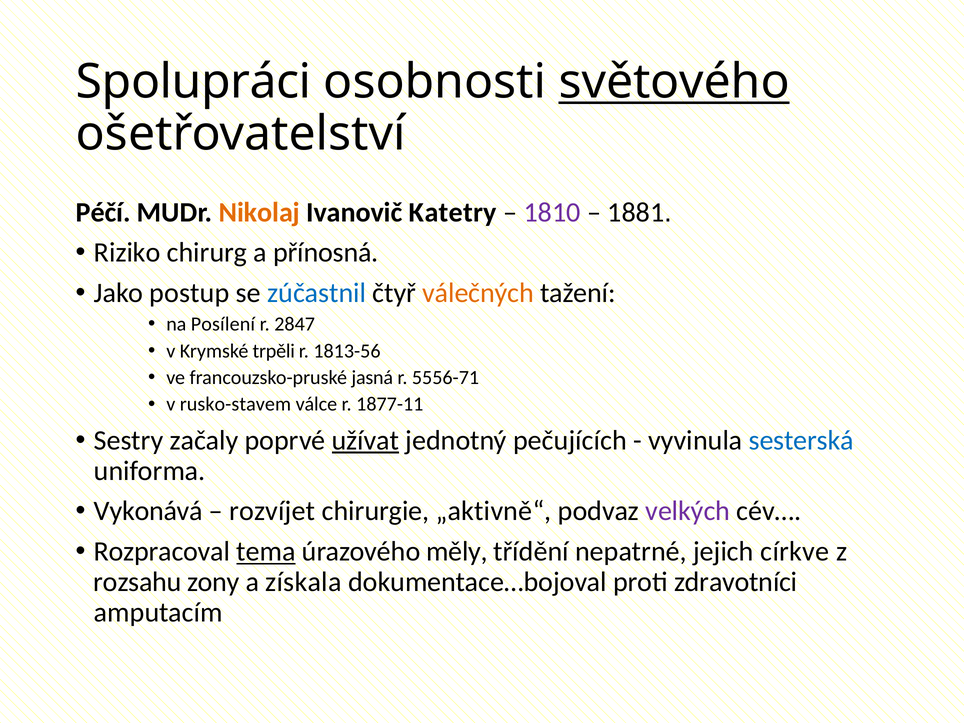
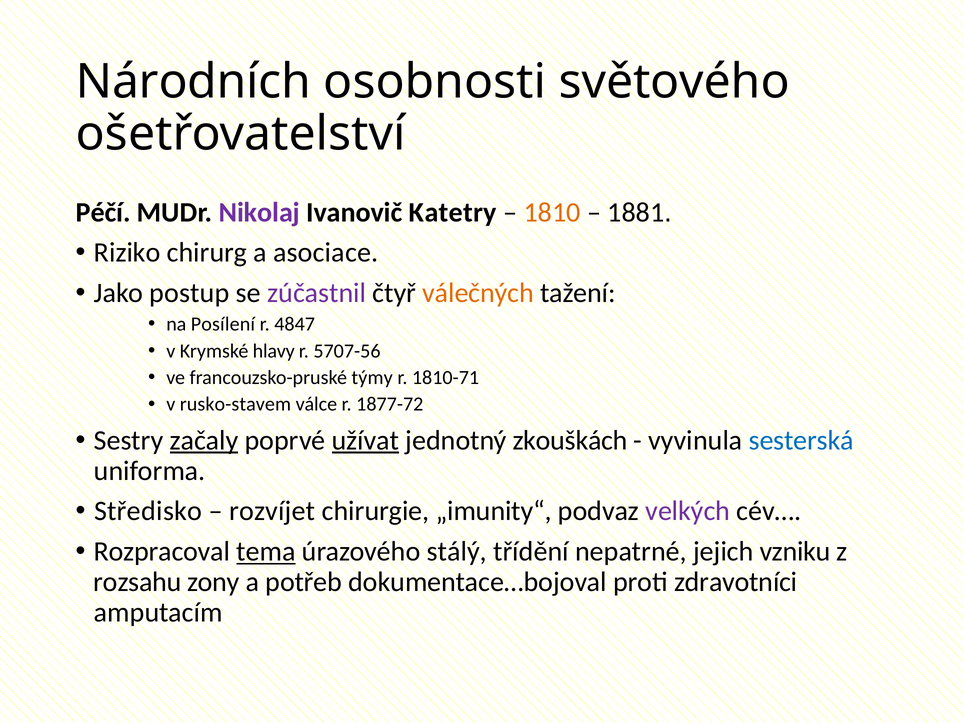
Spolupráci: Spolupráci -> Národních
světového underline: present -> none
Nikolaj colour: orange -> purple
1810 colour: purple -> orange
přínosná: přínosná -> asociace
zúčastnil colour: blue -> purple
2847: 2847 -> 4847
trpěli: trpěli -> hlavy
1813-56: 1813-56 -> 5707-56
jasná: jasná -> týmy
5556-71: 5556-71 -> 1810-71
1877-11: 1877-11 -> 1877-72
začaly underline: none -> present
pečujících: pečujících -> zkouškách
Vykonává: Vykonává -> Středisko
„aktivně“: „aktivně“ -> „imunity“
měly: měly -> stálý
církve: církve -> vzniku
získala: získala -> potřeb
